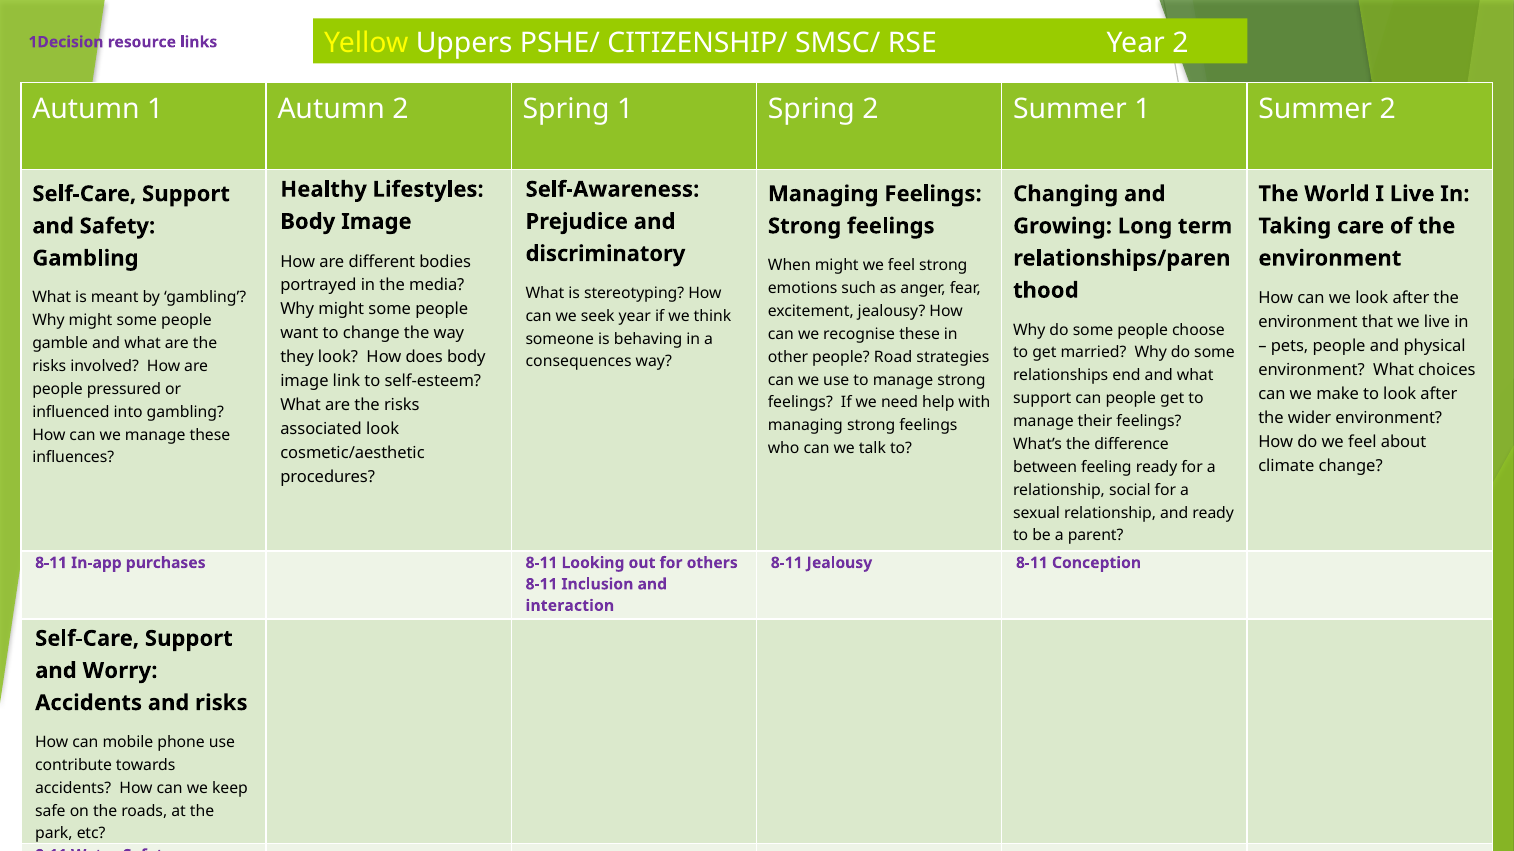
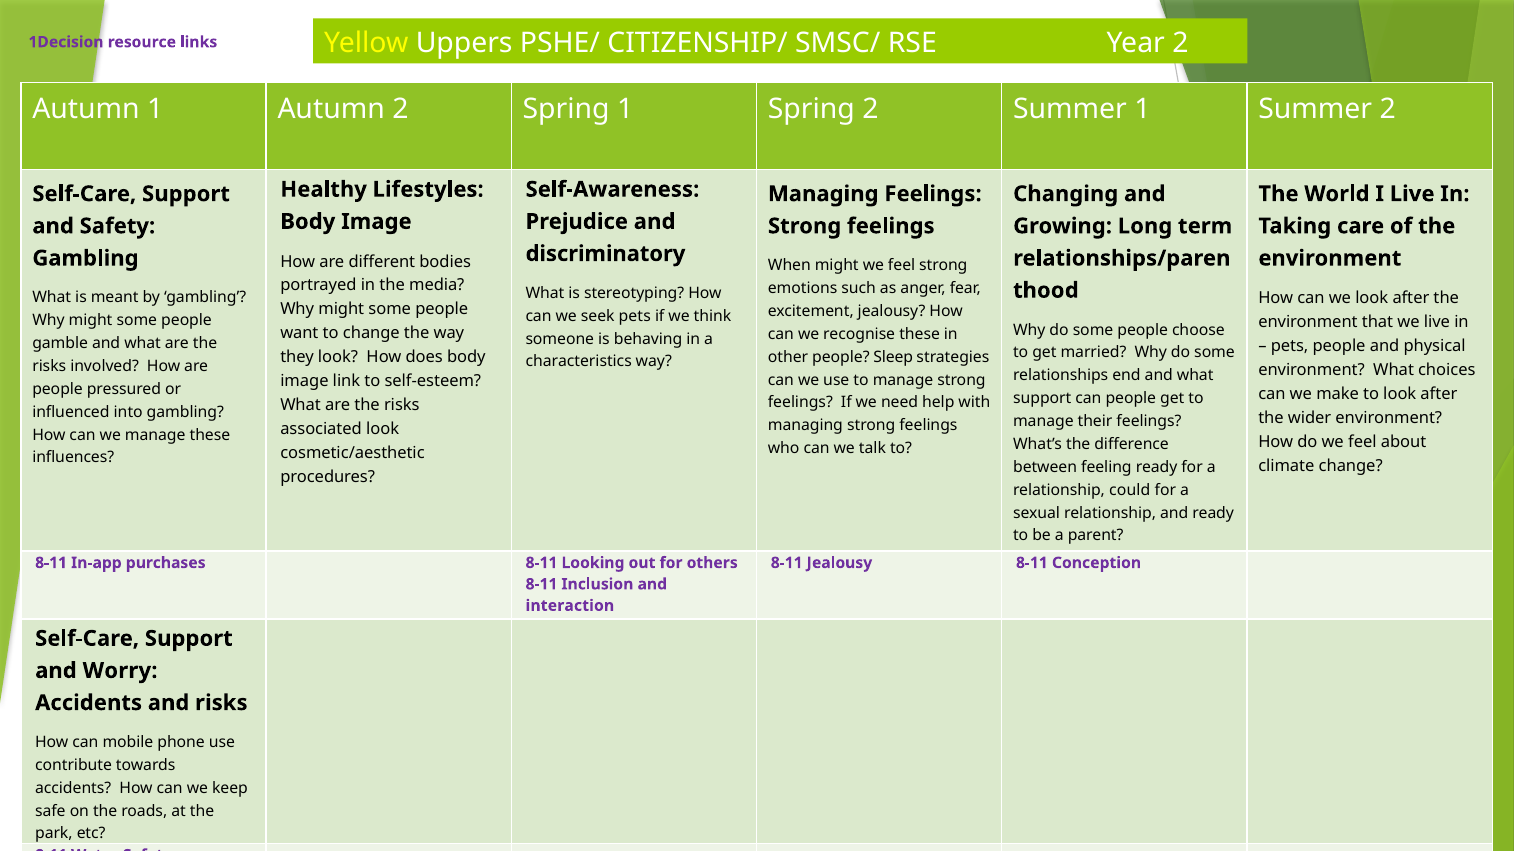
seek year: year -> pets
Road: Road -> Sleep
consequences: consequences -> characteristics
social: social -> could
